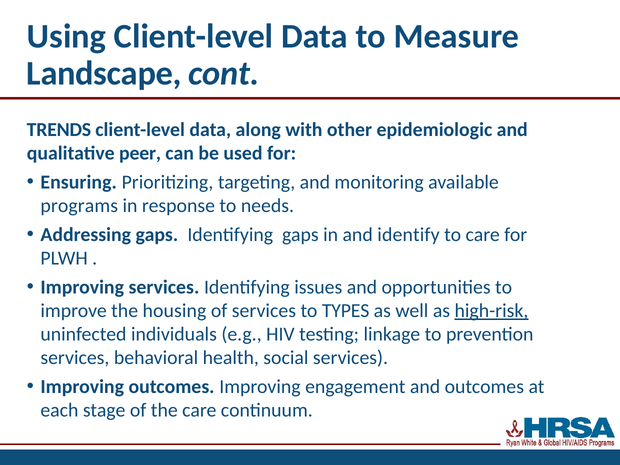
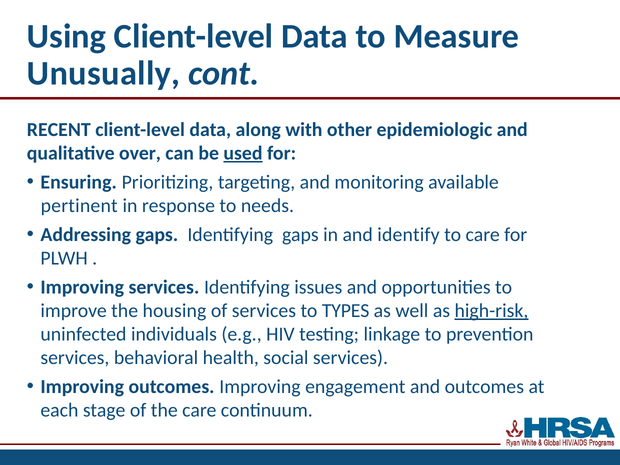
Landscape: Landscape -> Unusually
TRENDS: TRENDS -> RECENT
peer: peer -> over
used underline: none -> present
programs: programs -> pertinent
